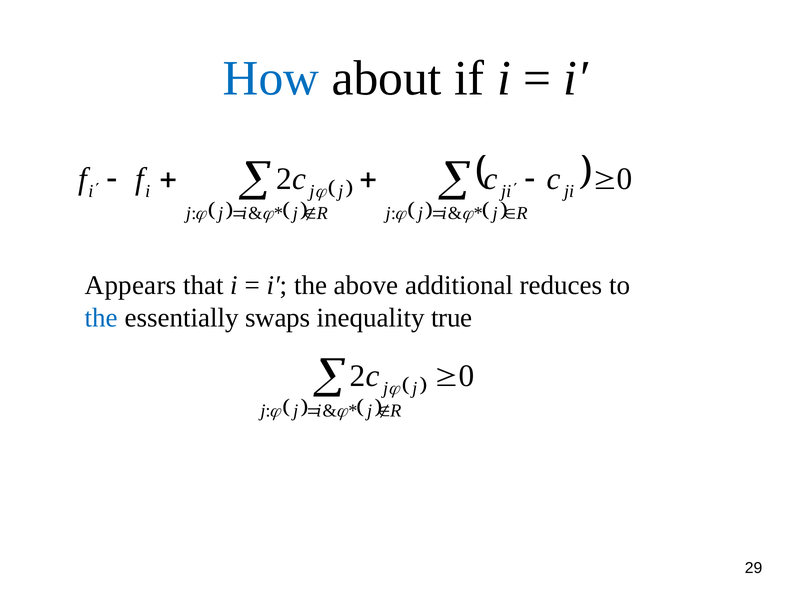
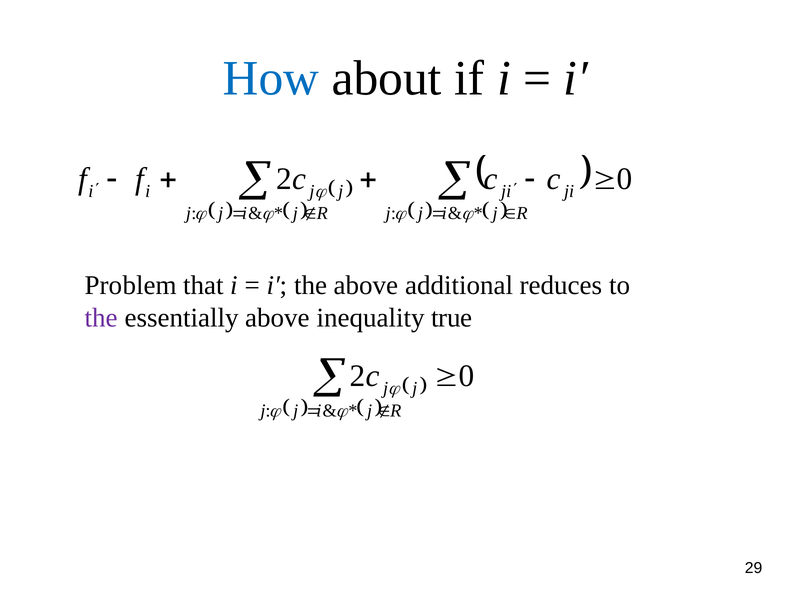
Appears: Appears -> Problem
the at (101, 318) colour: blue -> purple
essentially swaps: swaps -> above
